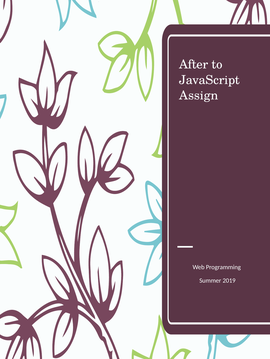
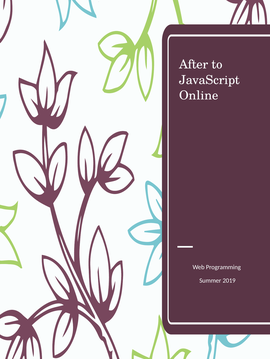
Assign: Assign -> Online
